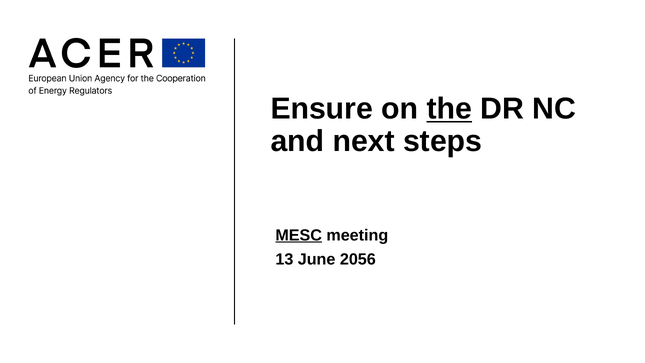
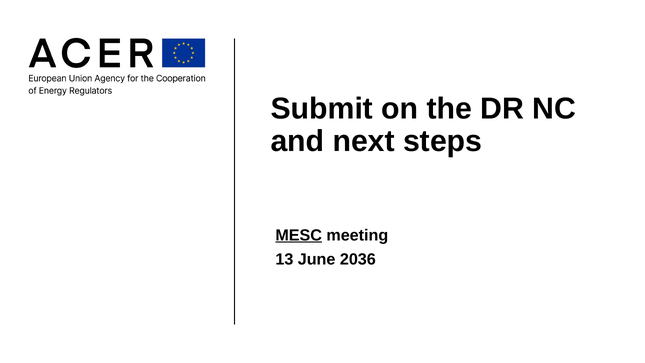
Ensure: Ensure -> Submit
the underline: present -> none
2056: 2056 -> 2036
